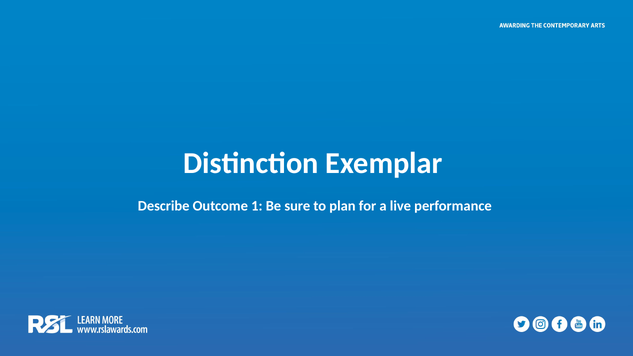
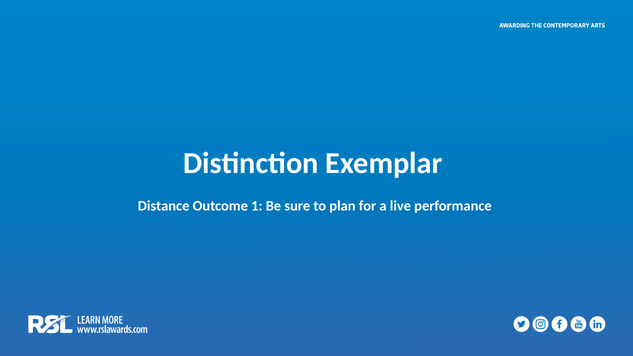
Describe: Describe -> Distance
